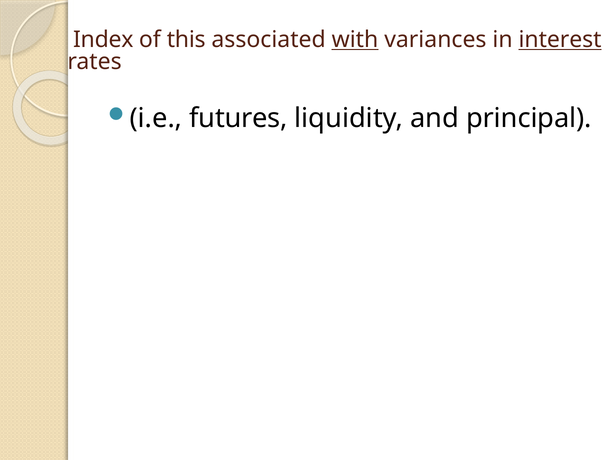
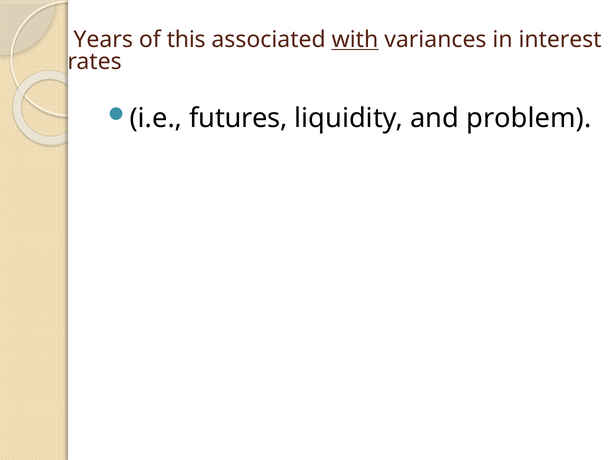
Index: Index -> Years
interest underline: present -> none
principal: principal -> problem
